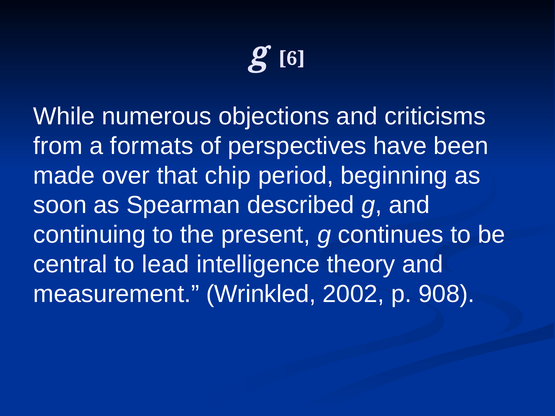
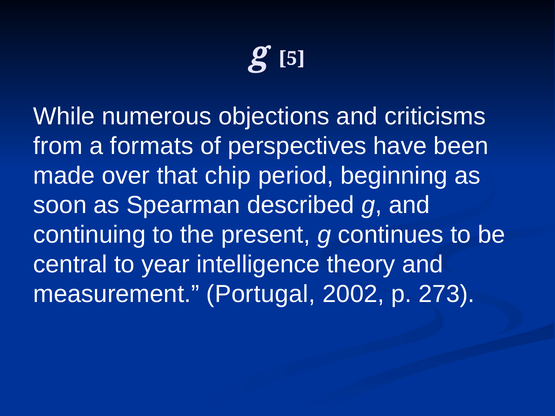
6: 6 -> 5
lead: lead -> year
Wrinkled: Wrinkled -> Portugal
908: 908 -> 273
